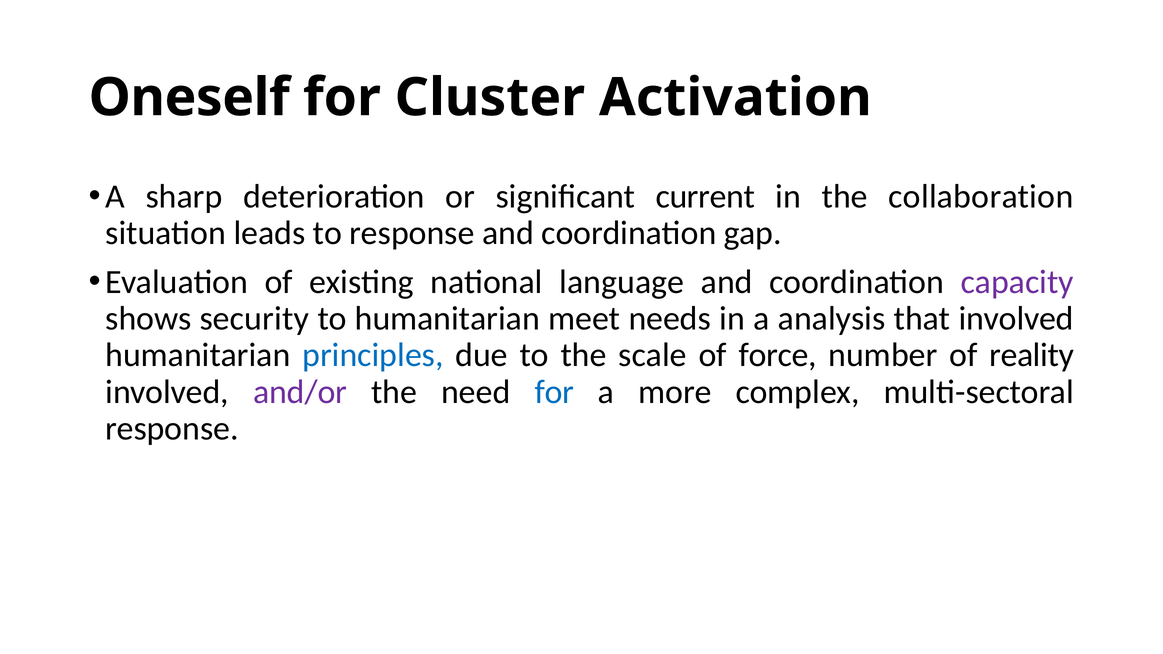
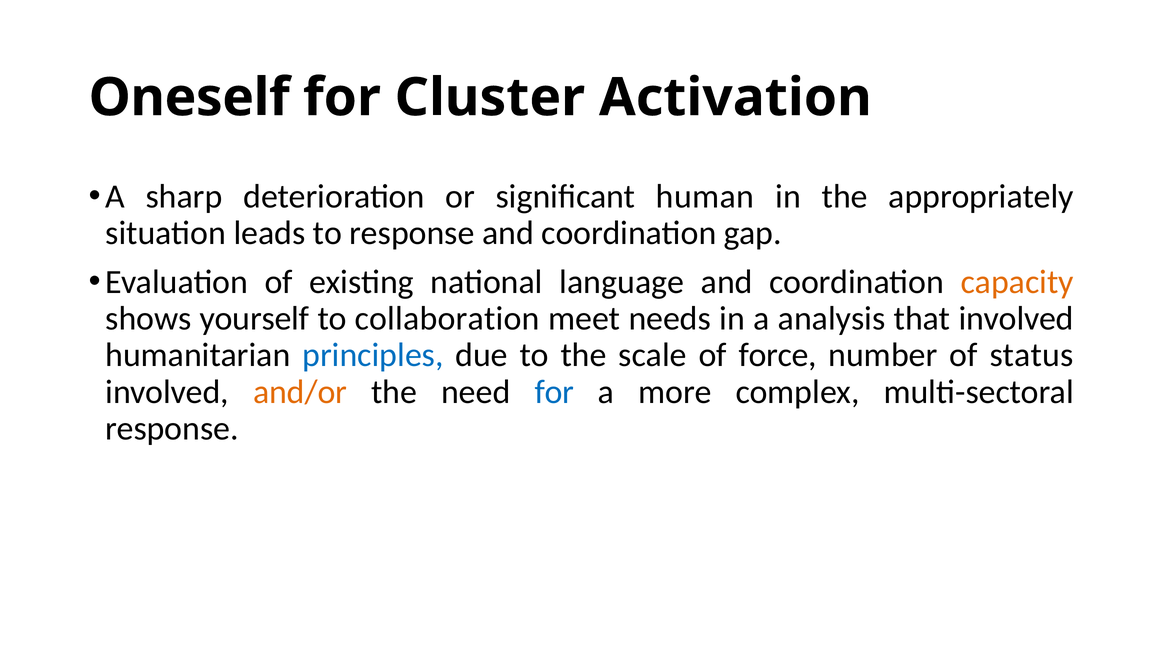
current: current -> human
collaboration: collaboration -> appropriately
capacity colour: purple -> orange
security: security -> yourself
to humanitarian: humanitarian -> collaboration
reality: reality -> status
and/or colour: purple -> orange
